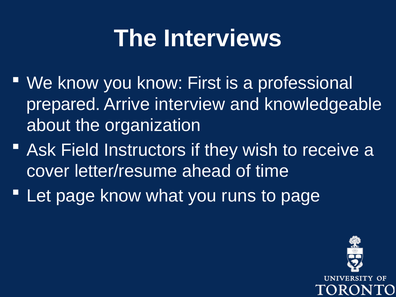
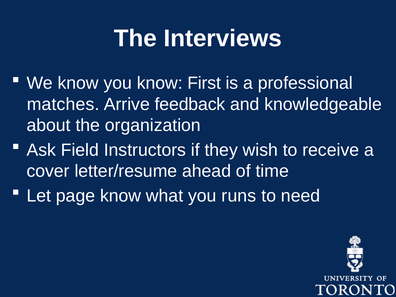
prepared: prepared -> matches
interview: interview -> feedback
to page: page -> need
